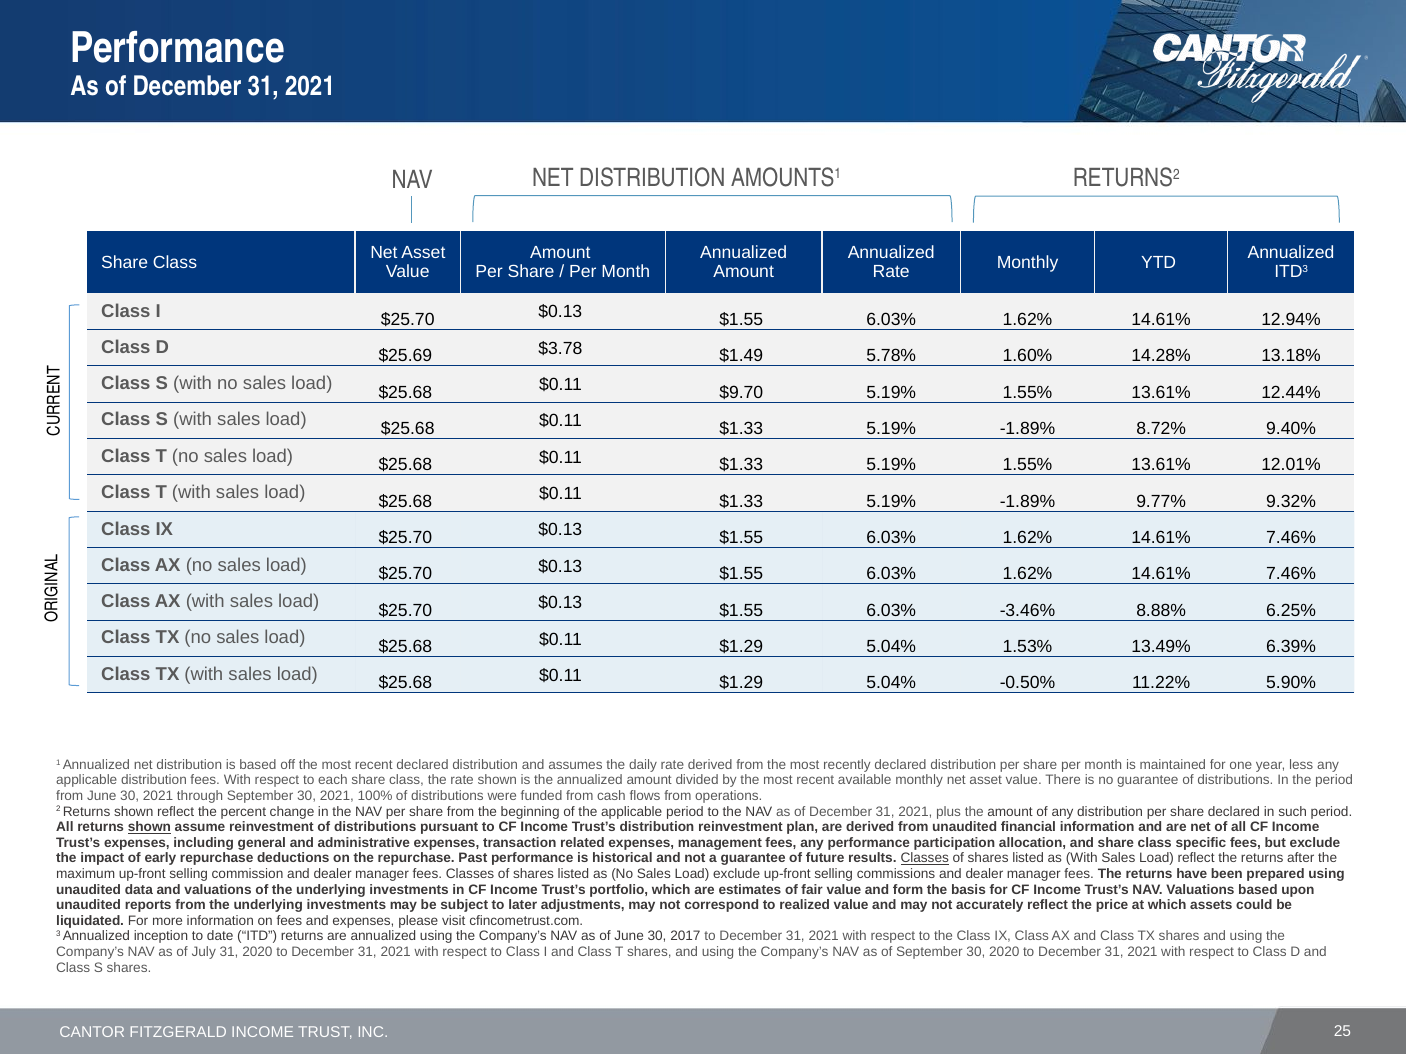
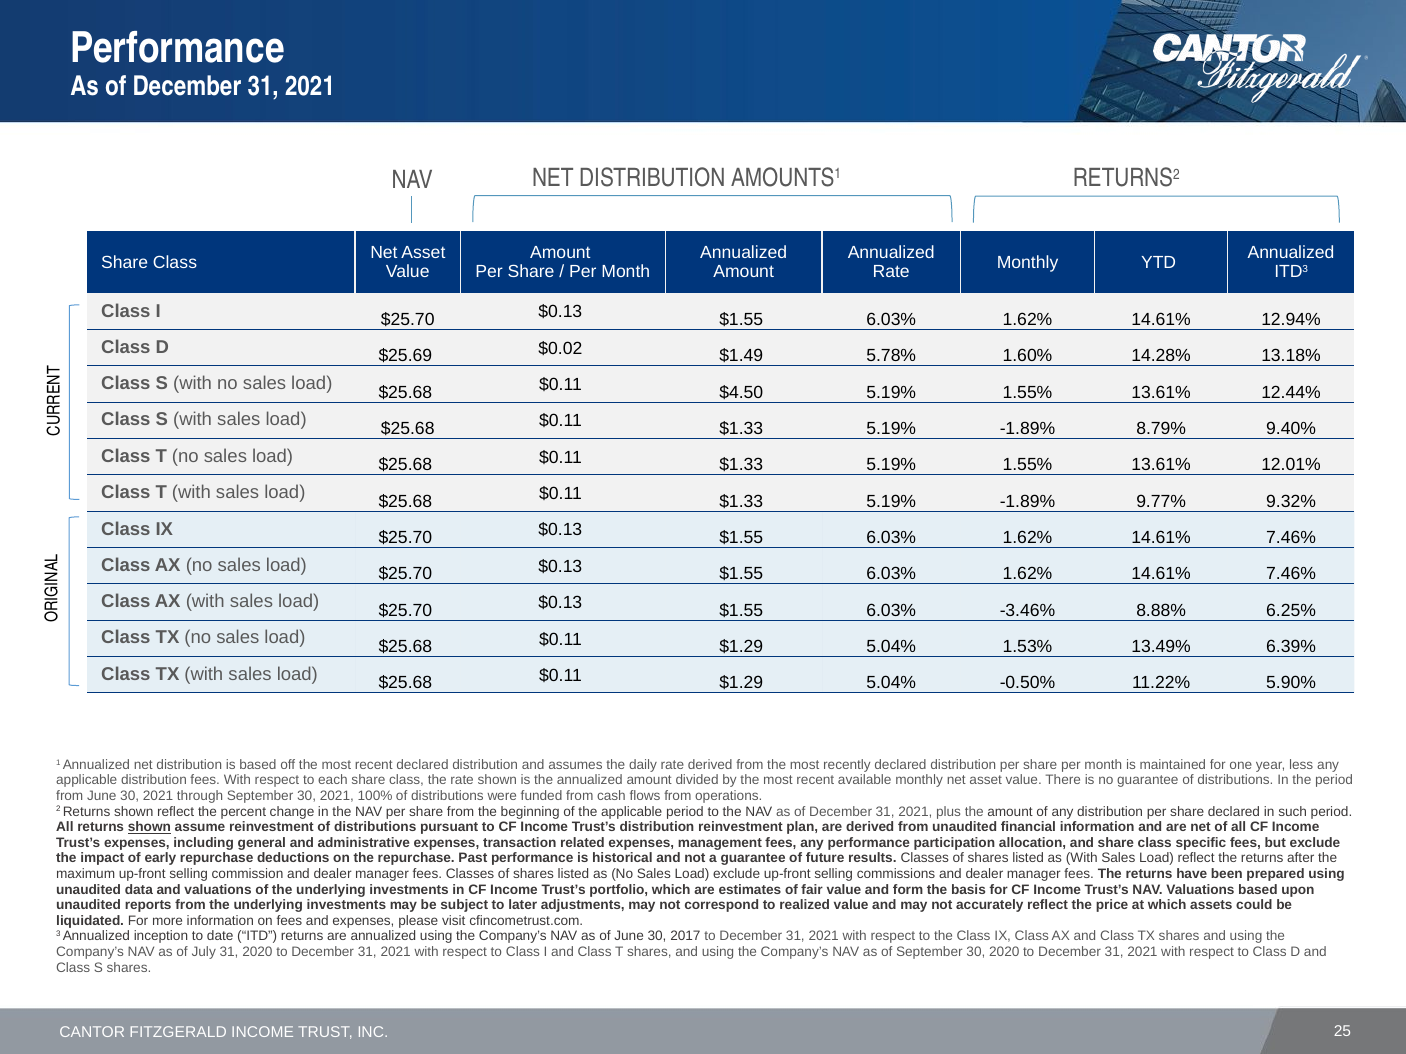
$3.78: $3.78 -> $0.02
$9.70: $9.70 -> $4.50
8.72%: 8.72% -> 8.79%
Classes at (925, 859) underline: present -> none
